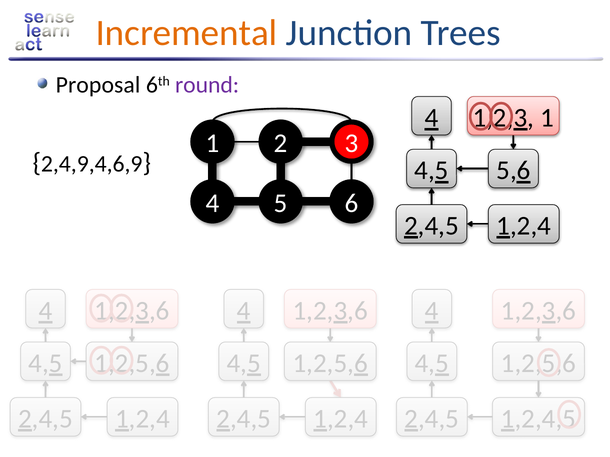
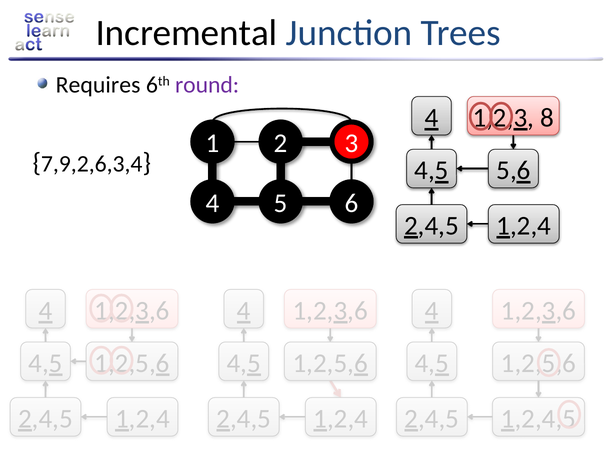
Incremental colour: orange -> black
Proposal: Proposal -> Requires
1 at (547, 118): 1 -> 8
2,4,9,4,6,9: 2,4,9,4,6,9 -> 7,9,2,6,3,4
